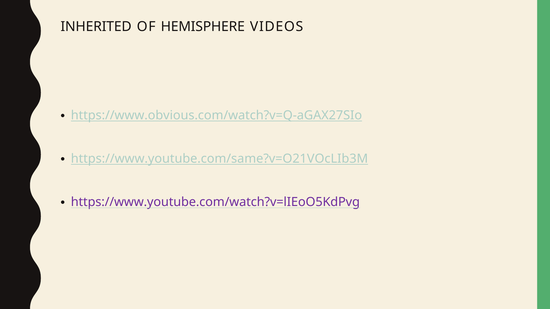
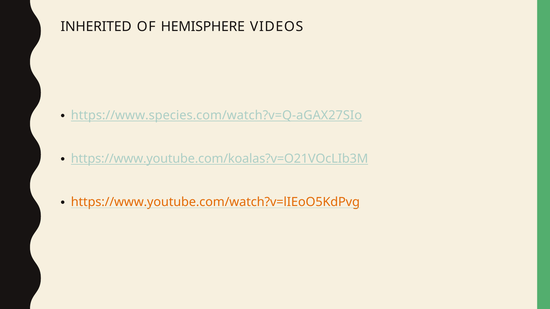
https://www.obvious.com/watch?v=Q-aGAX27SIo: https://www.obvious.com/watch?v=Q-aGAX27SIo -> https://www.species.com/watch?v=Q-aGAX27SIo
https://www.youtube.com/same?v=O21VOcLIb3M: https://www.youtube.com/same?v=O21VOcLIb3M -> https://www.youtube.com/koalas?v=O21VOcLIb3M
https://www.youtube.com/watch?v=lIEoO5KdPvg colour: purple -> orange
